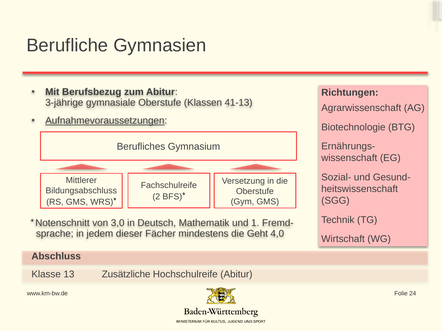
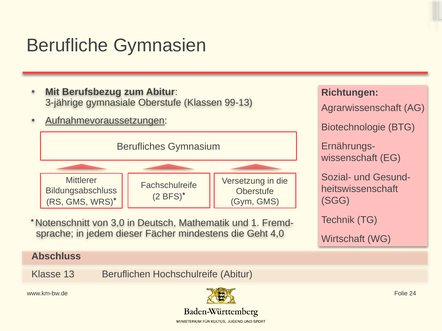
41-13: 41-13 -> 99-13
Zusätzliche: Zusätzliche -> Beruflichen
